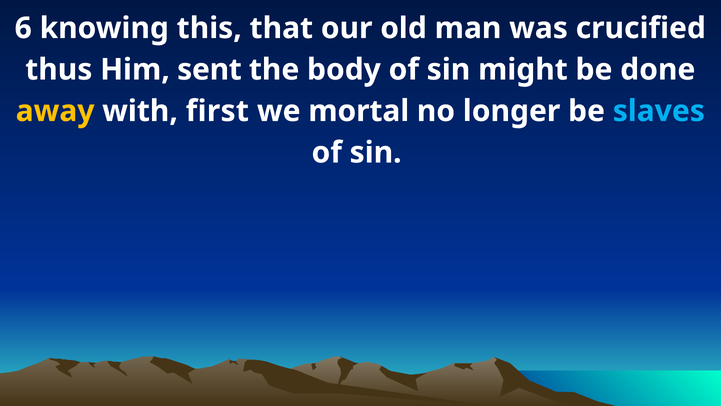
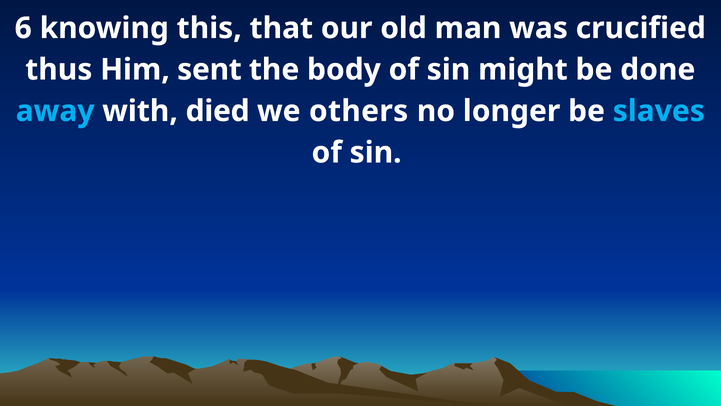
away colour: yellow -> light blue
first: first -> died
mortal: mortal -> others
